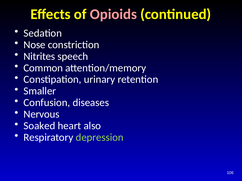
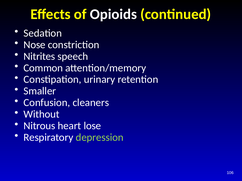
Opioids colour: pink -> white
diseases: diseases -> cleaners
Nervous: Nervous -> Without
Soaked: Soaked -> Nitrous
also: also -> lose
